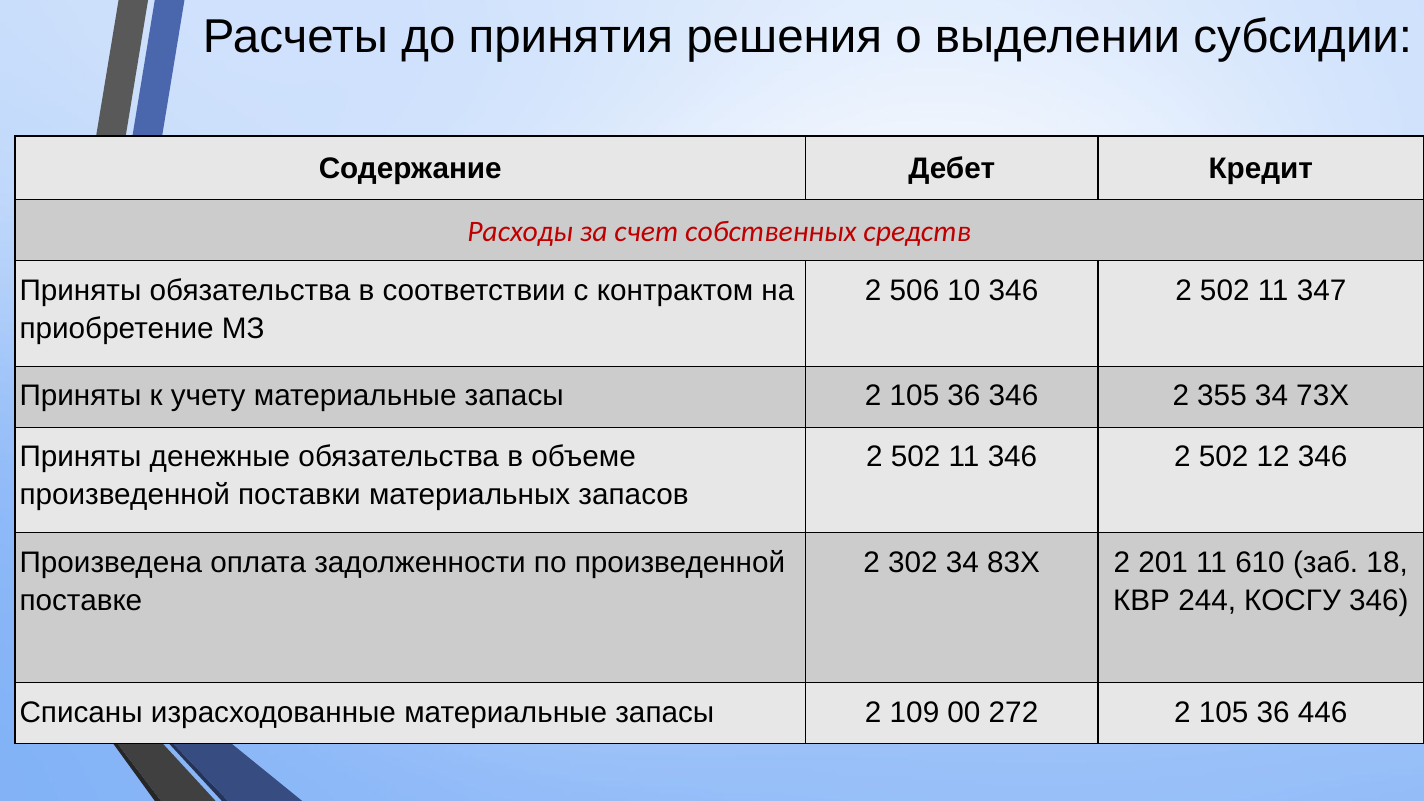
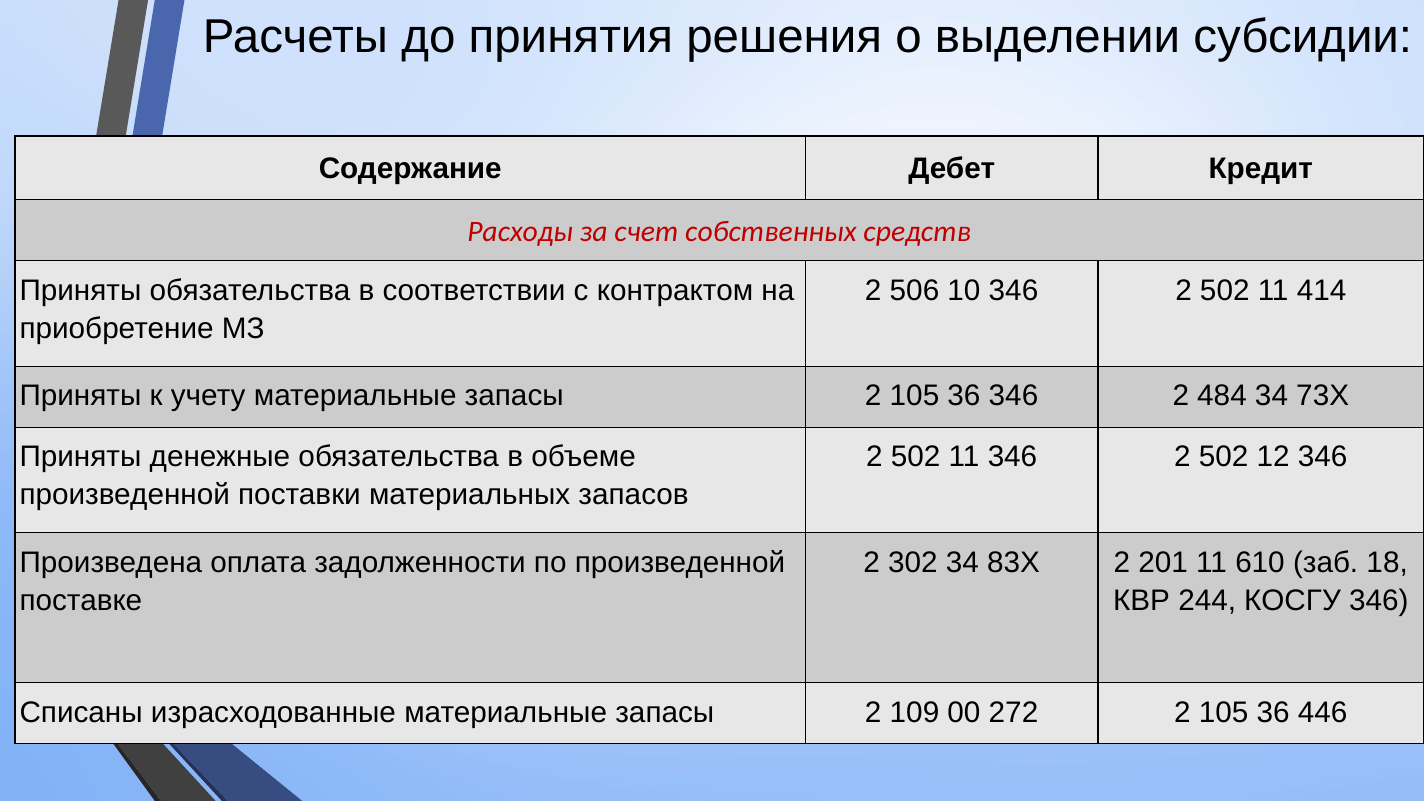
347: 347 -> 414
355: 355 -> 484
